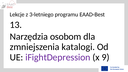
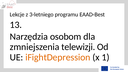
katalogi: katalogi -> telewizji
iFightDepression colour: purple -> orange
9: 9 -> 1
